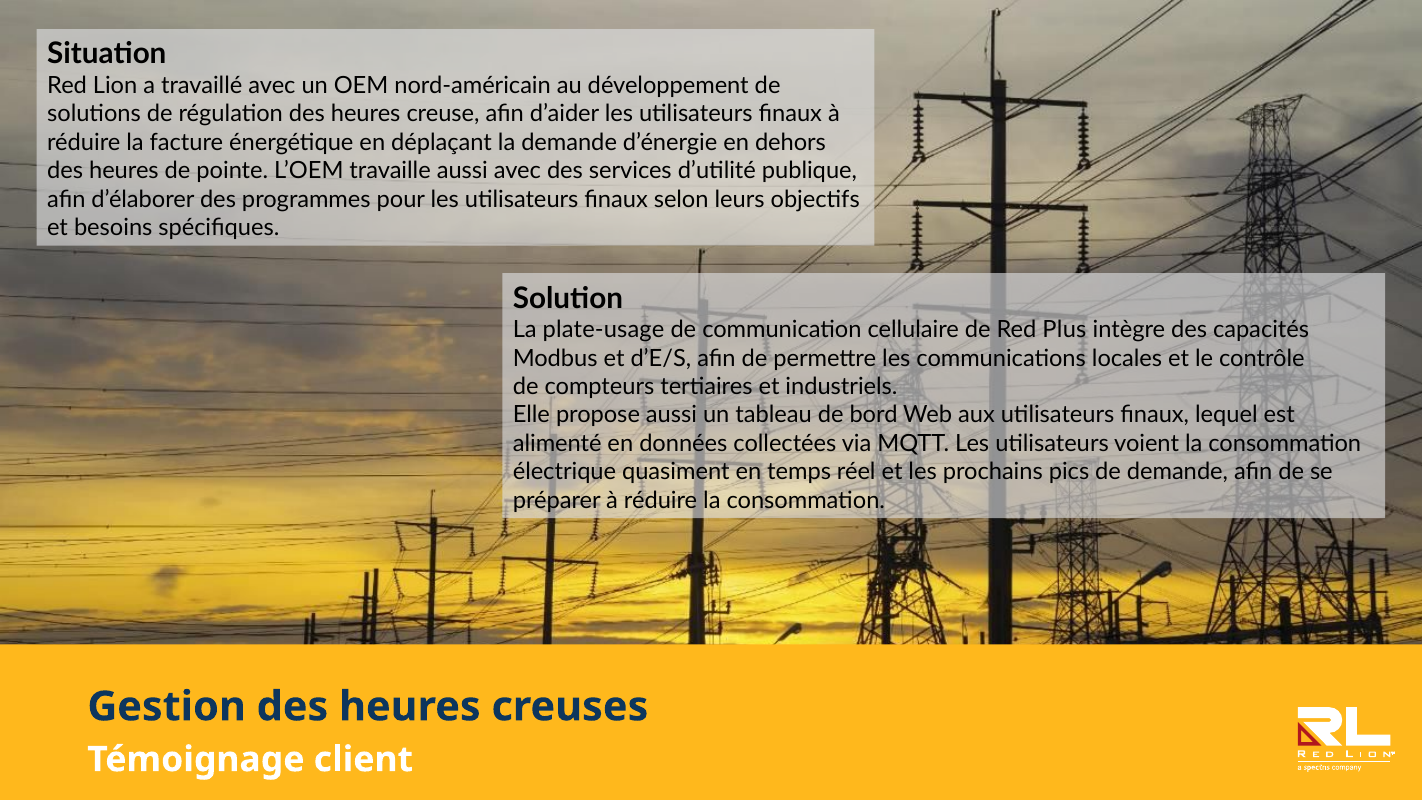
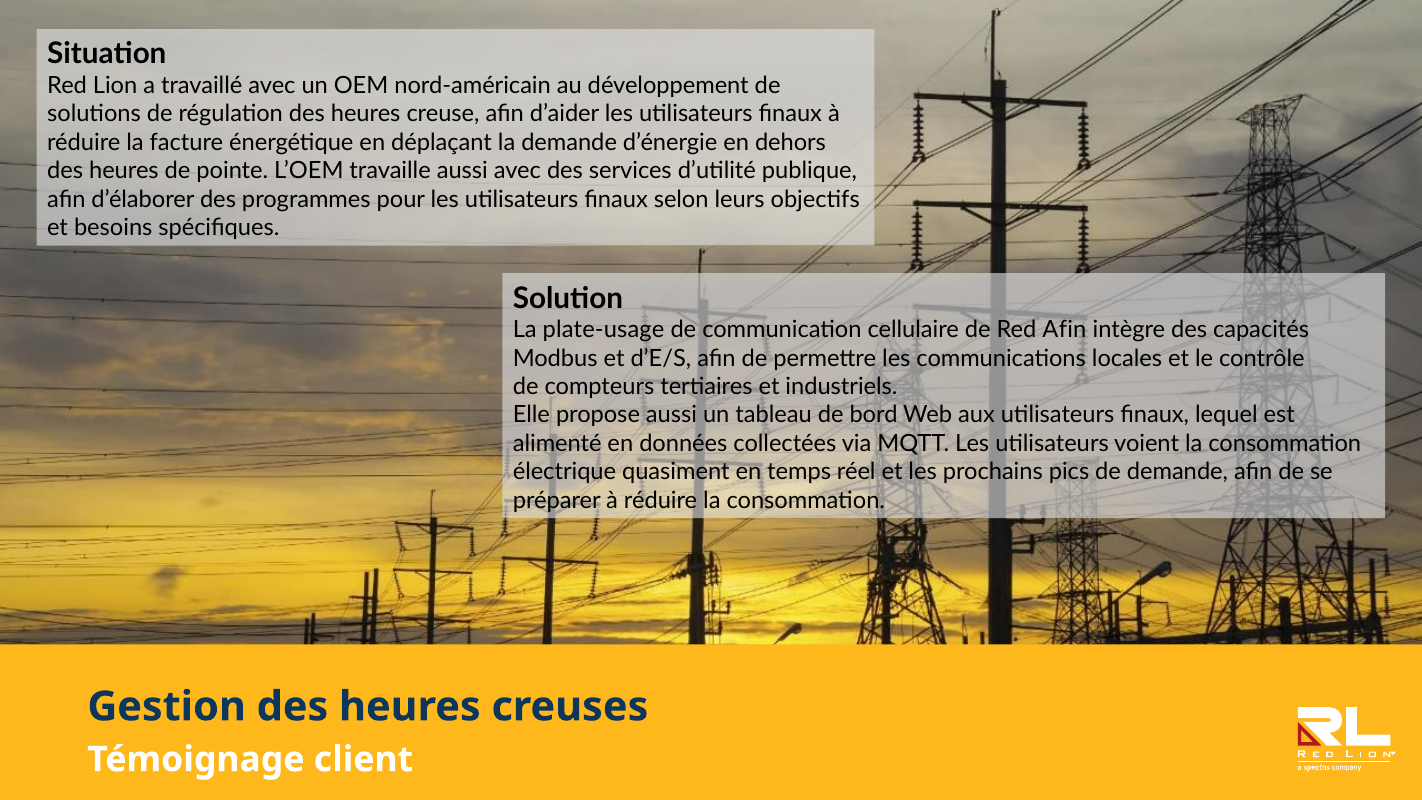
Red Plus: Plus -> Afin
